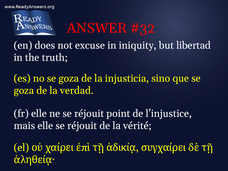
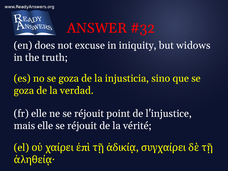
libertad: libertad -> widows
